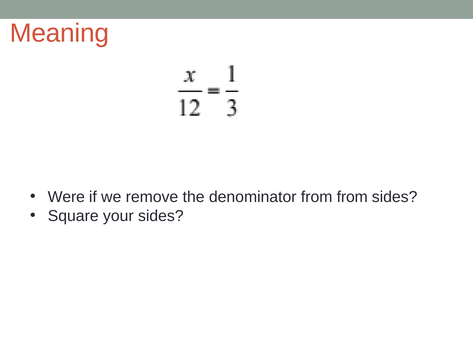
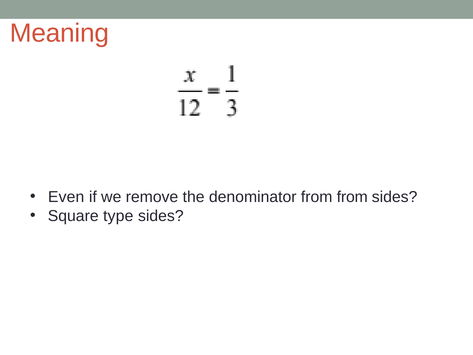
Were: Were -> Even
your: your -> type
